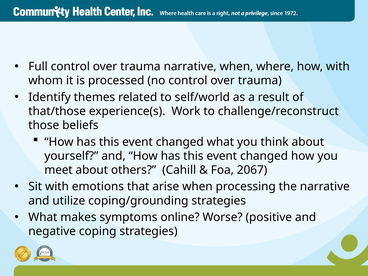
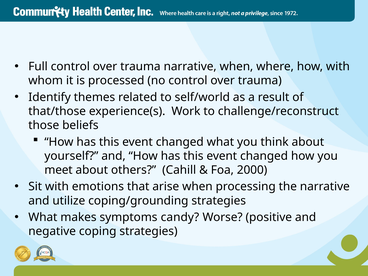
2067: 2067 -> 2000
online: online -> candy
